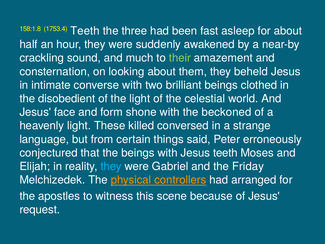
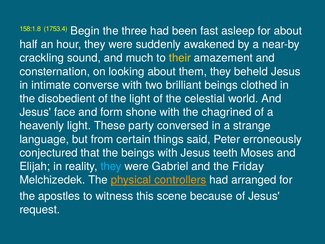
1753.4 Teeth: Teeth -> Begin
their colour: light green -> yellow
beckoned: beckoned -> chagrined
killed: killed -> party
